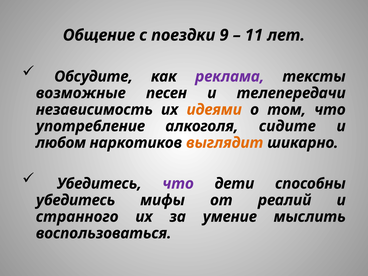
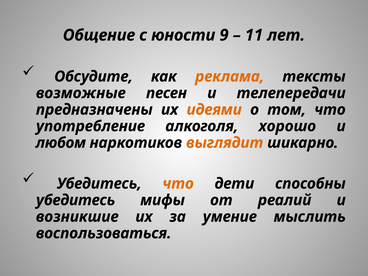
поездки: поездки -> юности
реклама colour: purple -> orange
независимость: независимость -> предназначены
сидите: сидите -> хорошо
что at (178, 184) colour: purple -> orange
странного: странного -> возникшие
